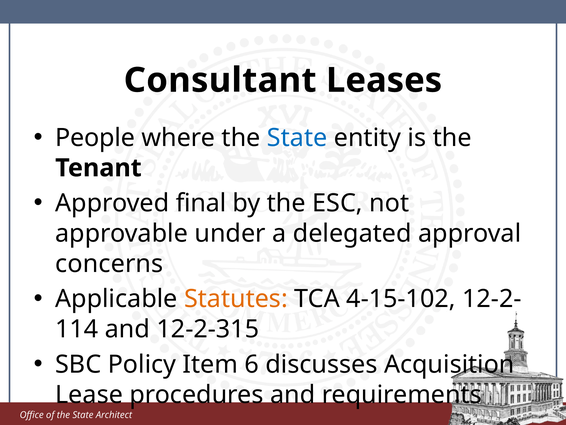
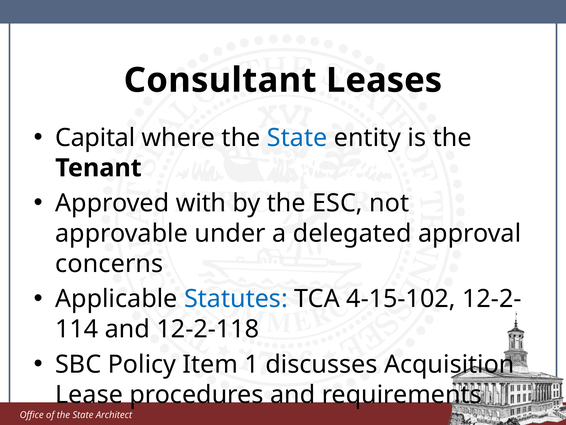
People: People -> Capital
final: final -> with
Statutes colour: orange -> blue
12-2-315: 12-2-315 -> 12-2-118
6: 6 -> 1
